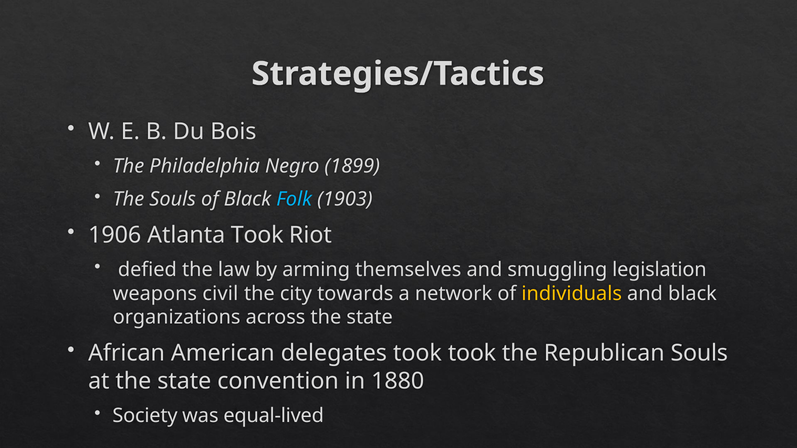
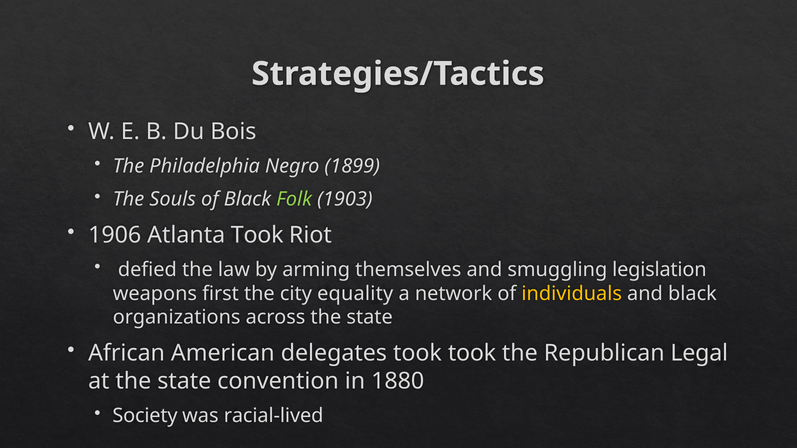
Folk colour: light blue -> light green
civil: civil -> first
towards: towards -> equality
Republican Souls: Souls -> Legal
equal-lived: equal-lived -> racial-lived
